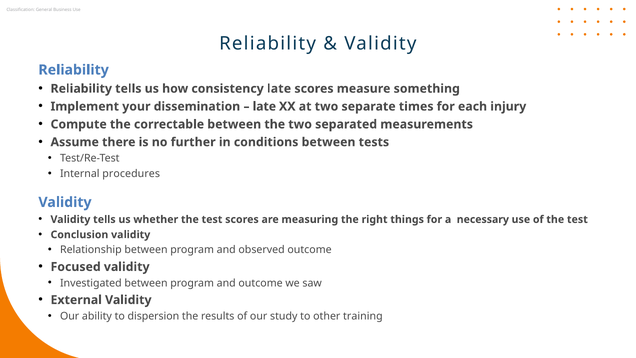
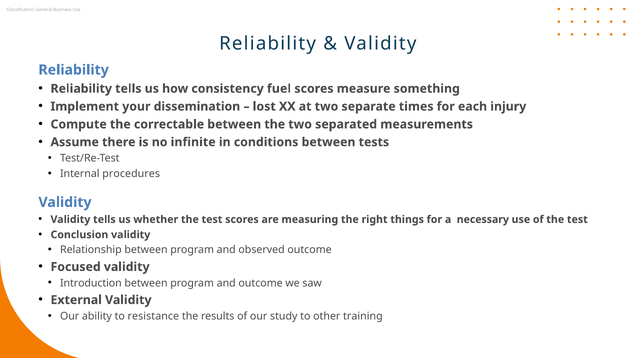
consistency late: late -> fuel
late at (264, 106): late -> lost
further: further -> infinite
Investigated: Investigated -> Introduction
dispersion: dispersion -> resistance
